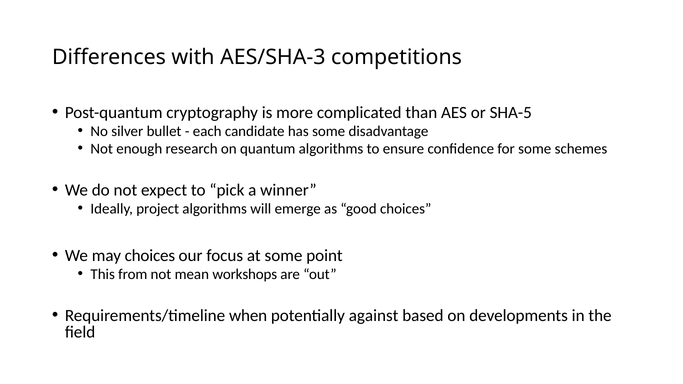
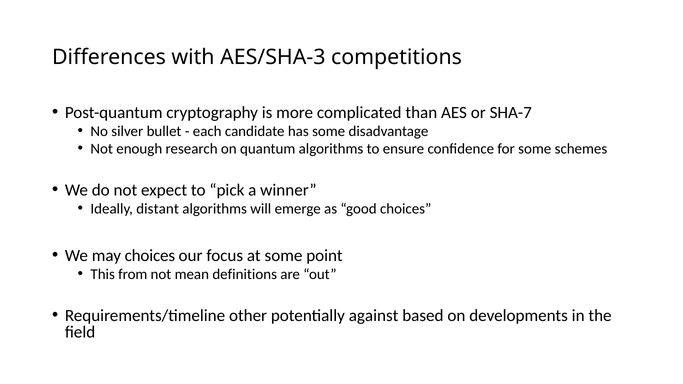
SHA-5: SHA-5 -> SHA-7
project: project -> distant
workshops: workshops -> definitions
when: when -> other
